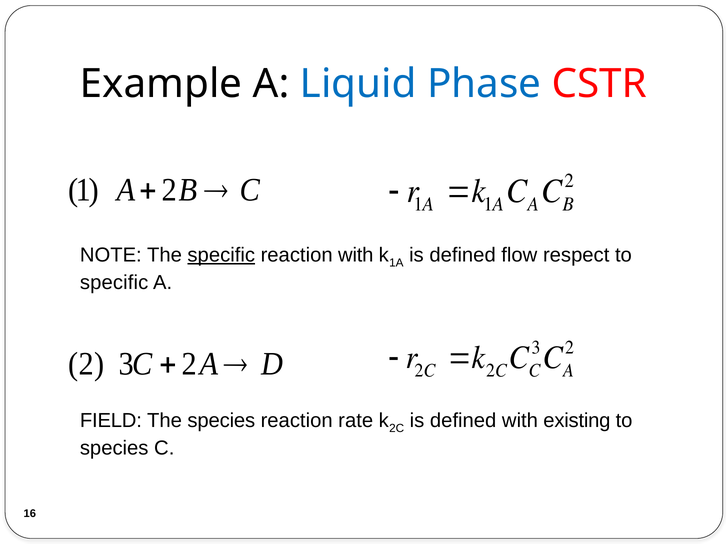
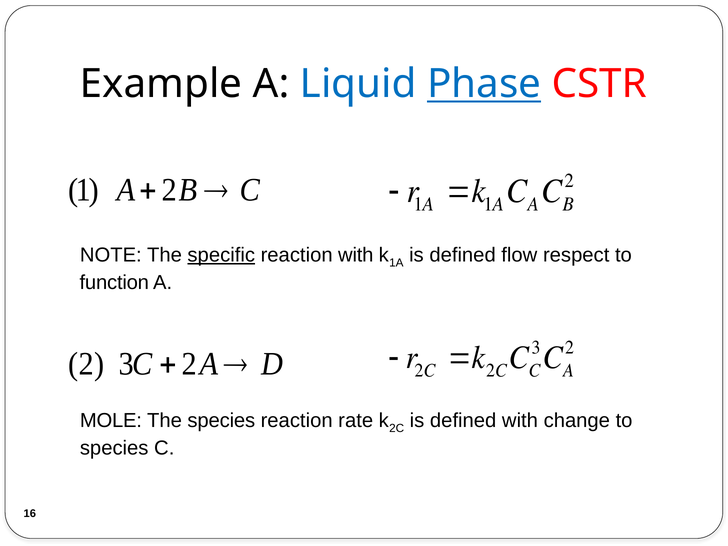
Phase underline: none -> present
specific at (114, 283): specific -> function
FIELD: FIELD -> MOLE
existing: existing -> change
